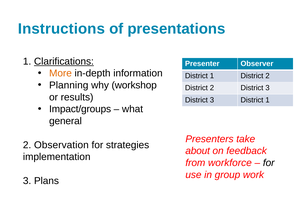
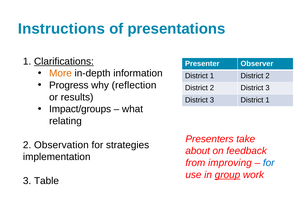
Planning: Planning -> Progress
workshop: workshop -> reflection
general: general -> relating
workforce: workforce -> improving
for at (269, 163) colour: black -> blue
group underline: none -> present
Plans: Plans -> Table
